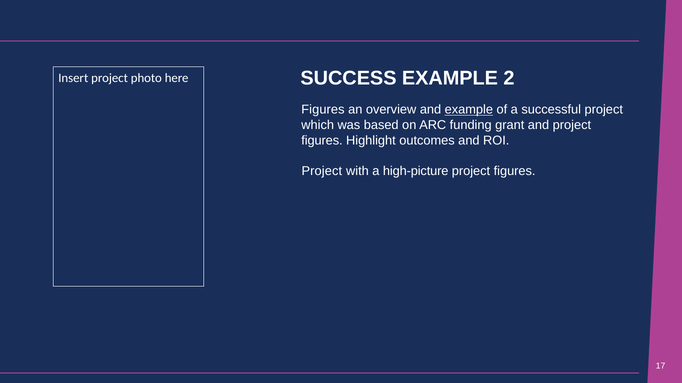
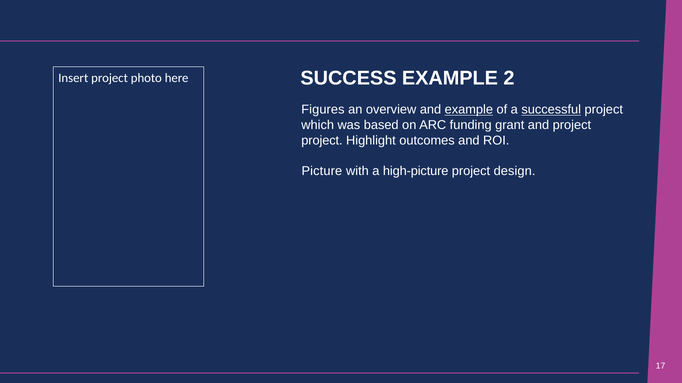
successful underline: none -> present
figures at (322, 141): figures -> project
Project at (322, 171): Project -> Picture
figures at (515, 171): figures -> design
